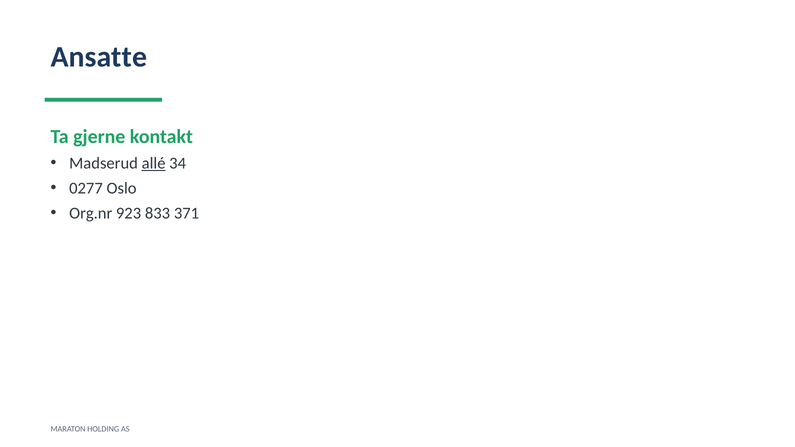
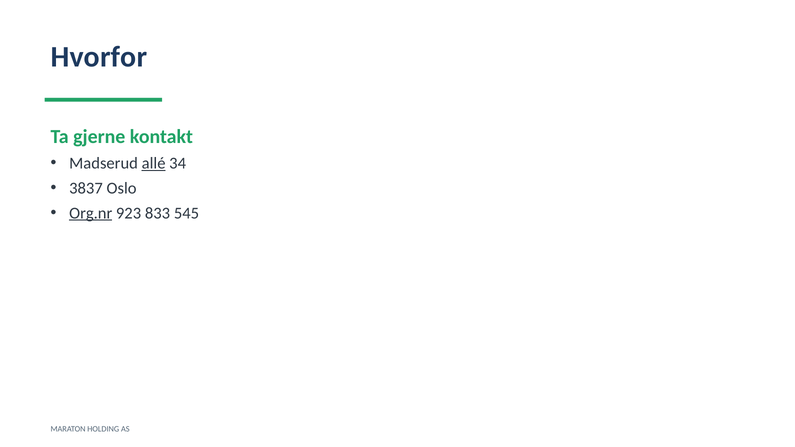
Ansatte: Ansatte -> Hvorfor
0277: 0277 -> 3837
Org.nr underline: none -> present
371: 371 -> 545
